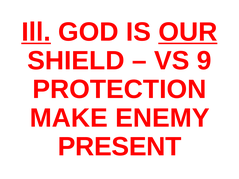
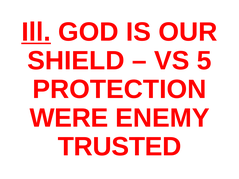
OUR underline: present -> none
9: 9 -> 5
MAKE: MAKE -> WERE
PRESENT: PRESENT -> TRUSTED
